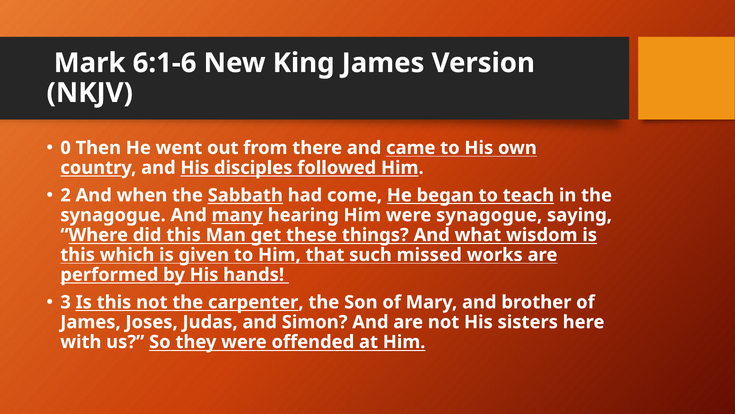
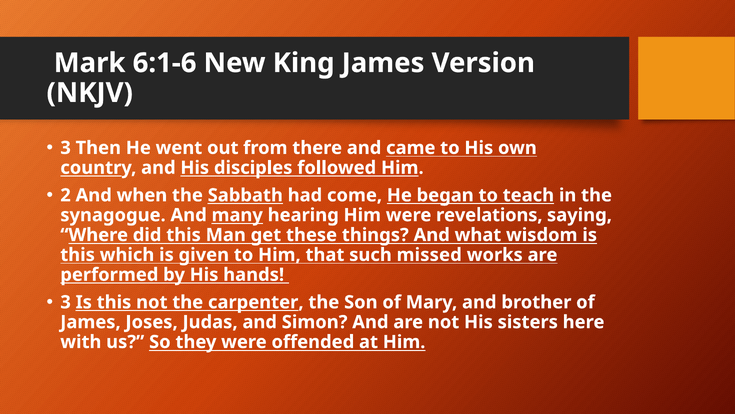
0 at (66, 148): 0 -> 3
were synagogue: synagogue -> revelations
